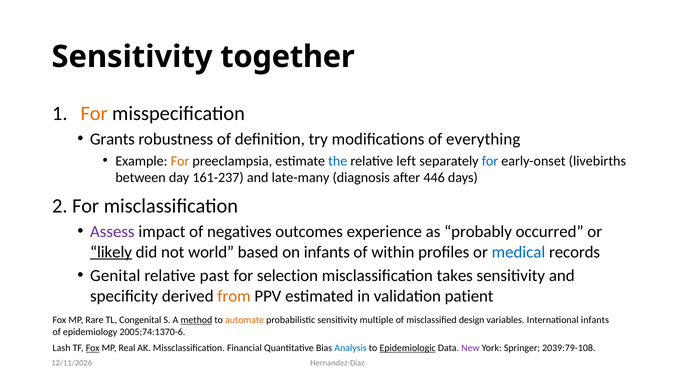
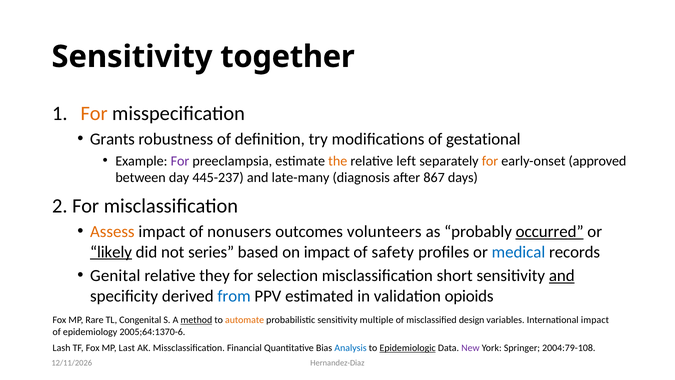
everything: everything -> gestational
For at (180, 161) colour: orange -> purple
the colour: blue -> orange
for at (490, 161) colour: blue -> orange
livebirths: livebirths -> approved
161-237: 161-237 -> 445-237
446: 446 -> 867
Assess colour: purple -> orange
negatives: negatives -> nonusers
experience: experience -> volunteers
occurred underline: none -> present
world: world -> series
on infants: infants -> impact
within: within -> safety
past: past -> they
takes: takes -> short
and at (562, 275) underline: none -> present
from colour: orange -> blue
patient: patient -> opioids
International infants: infants -> impact
2005;74:1370-6: 2005;74:1370-6 -> 2005;64:1370-6
Fox at (93, 348) underline: present -> none
Real: Real -> Last
2039:79-108: 2039:79-108 -> 2004:79-108
